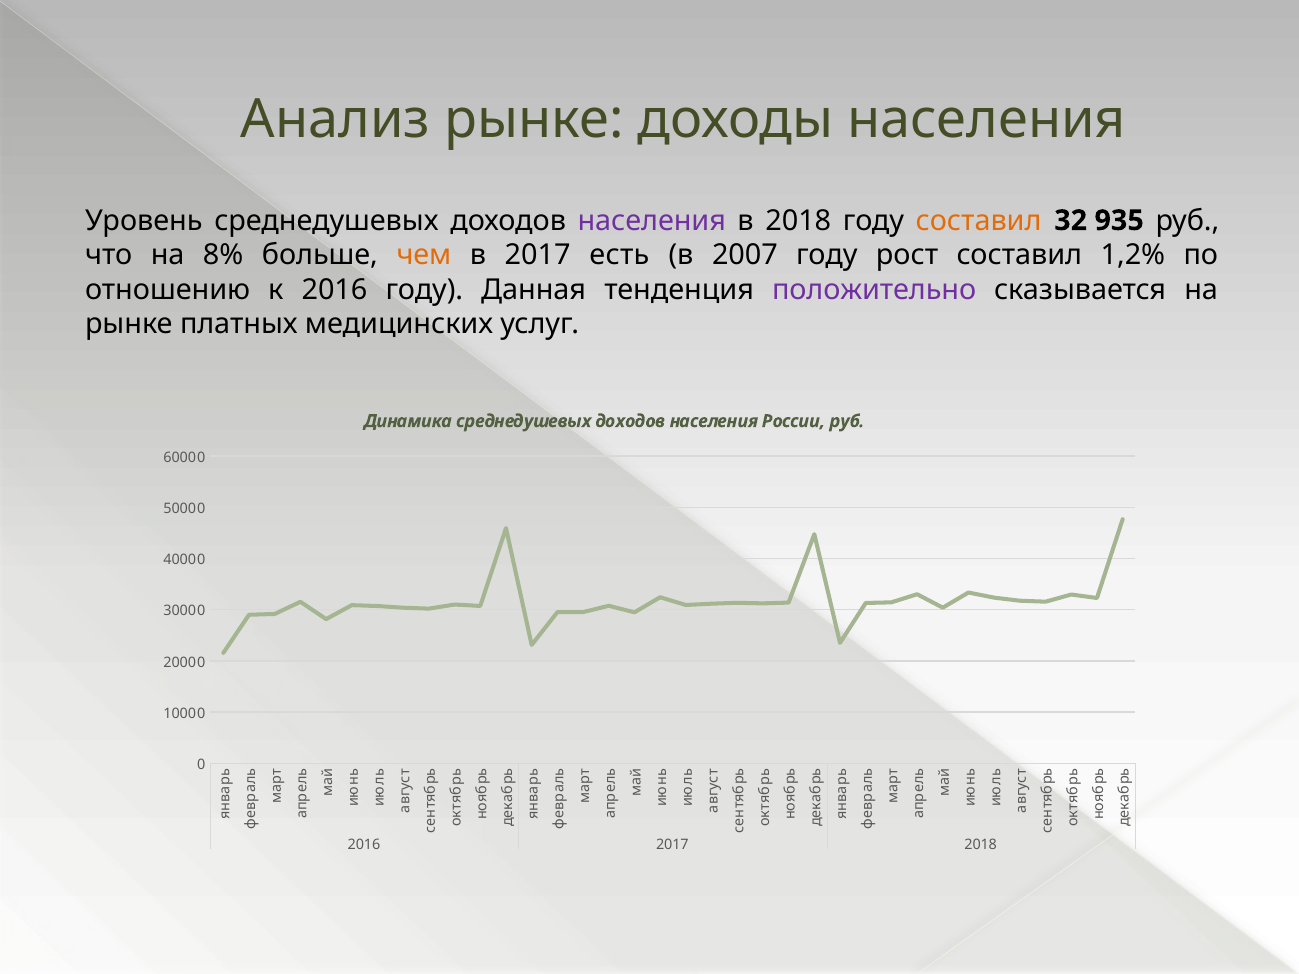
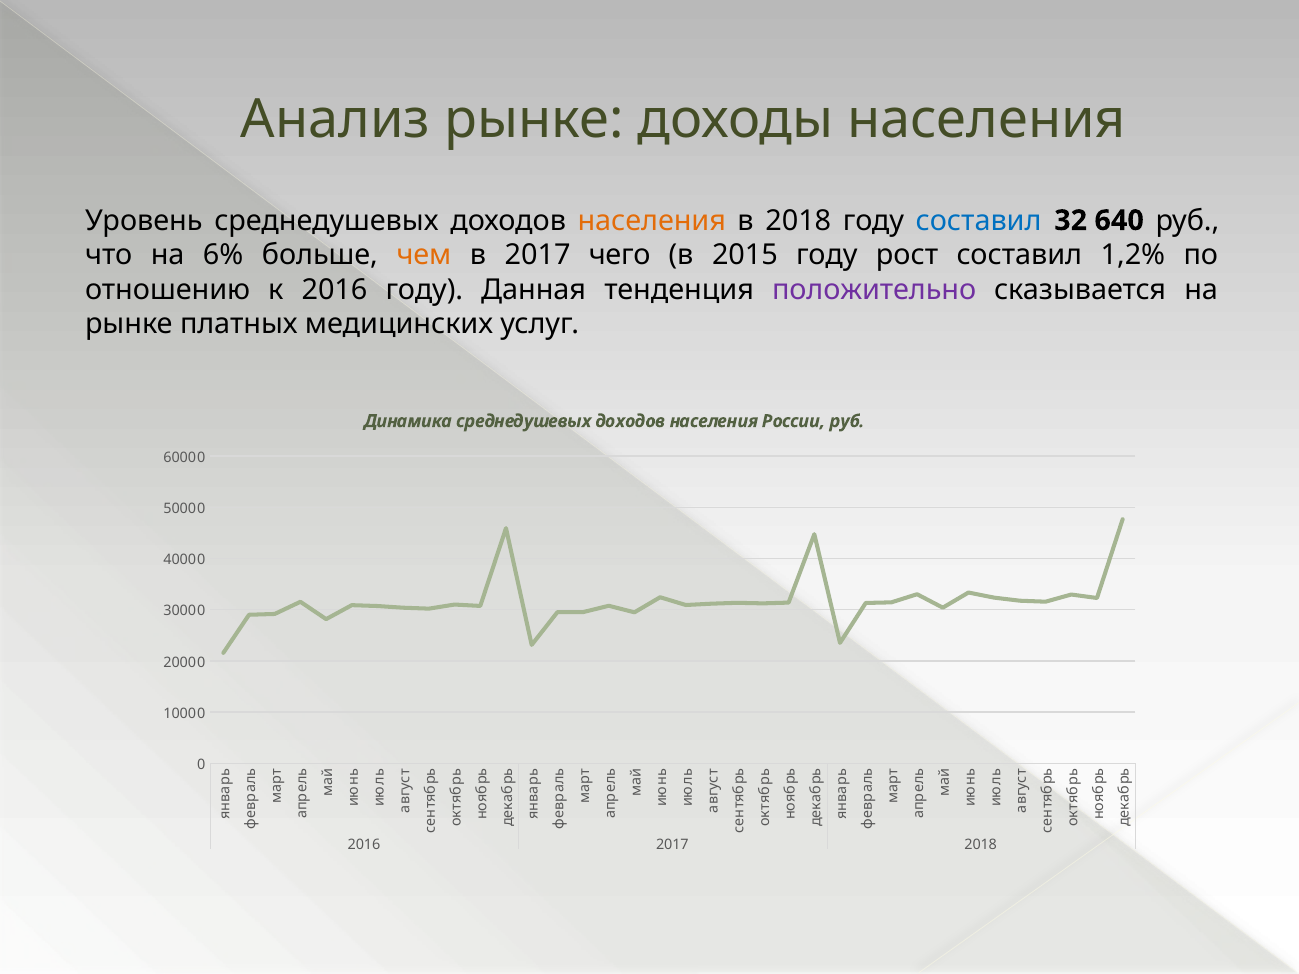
населения at (652, 221) colour: purple -> orange
составил at (979, 221) colour: orange -> blue
935: 935 -> 640
8%: 8% -> 6%
есть: есть -> чего
2007: 2007 -> 2015
